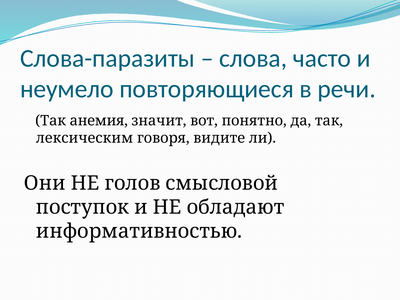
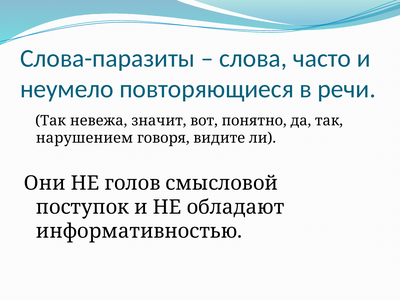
анемия: анемия -> невежа
лексическим: лексическим -> нарушением
